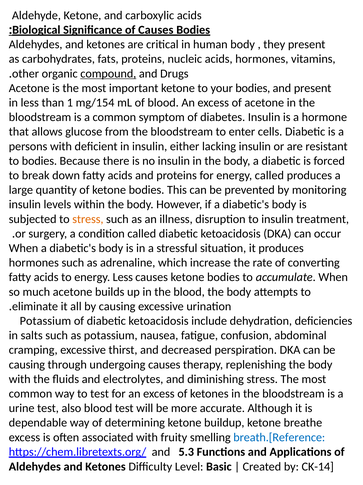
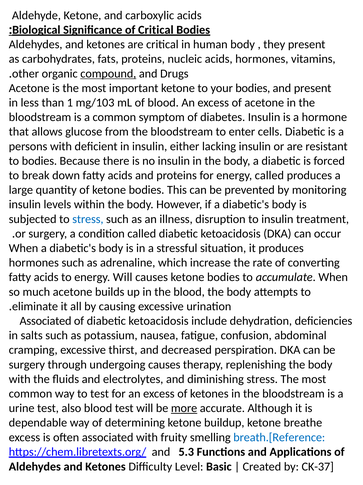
of Causes: Causes -> Critical
mg/154: mg/154 -> mg/103
stress at (88, 219) colour: orange -> blue
energy Less: Less -> Will
Potassium at (45, 320): Potassium -> Associated
causing at (27, 364): causing -> surgery
more underline: none -> present
CK-14: CK-14 -> CK-37
